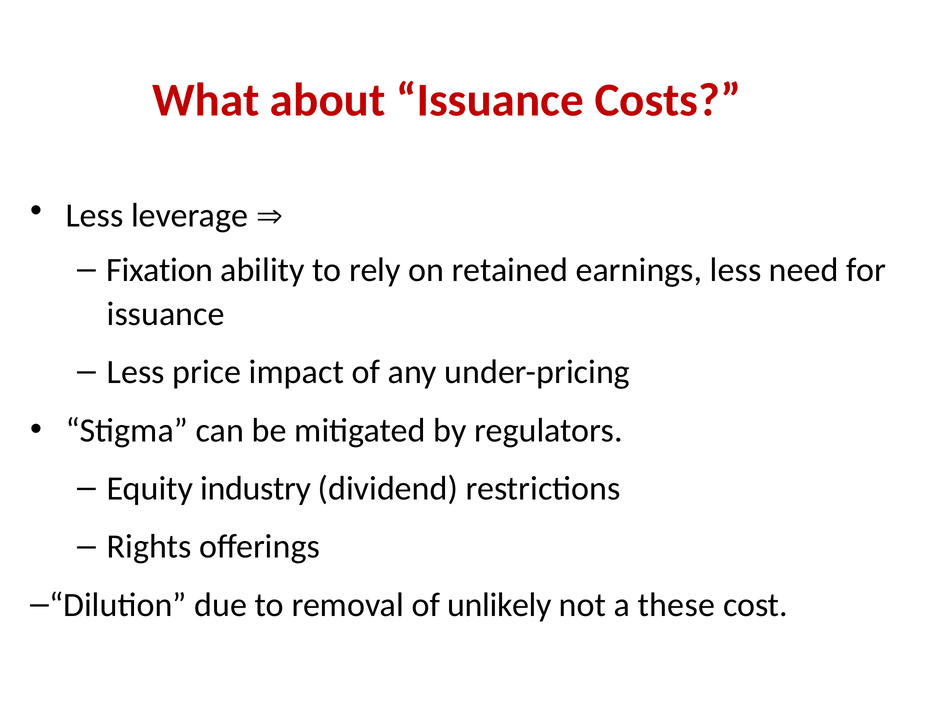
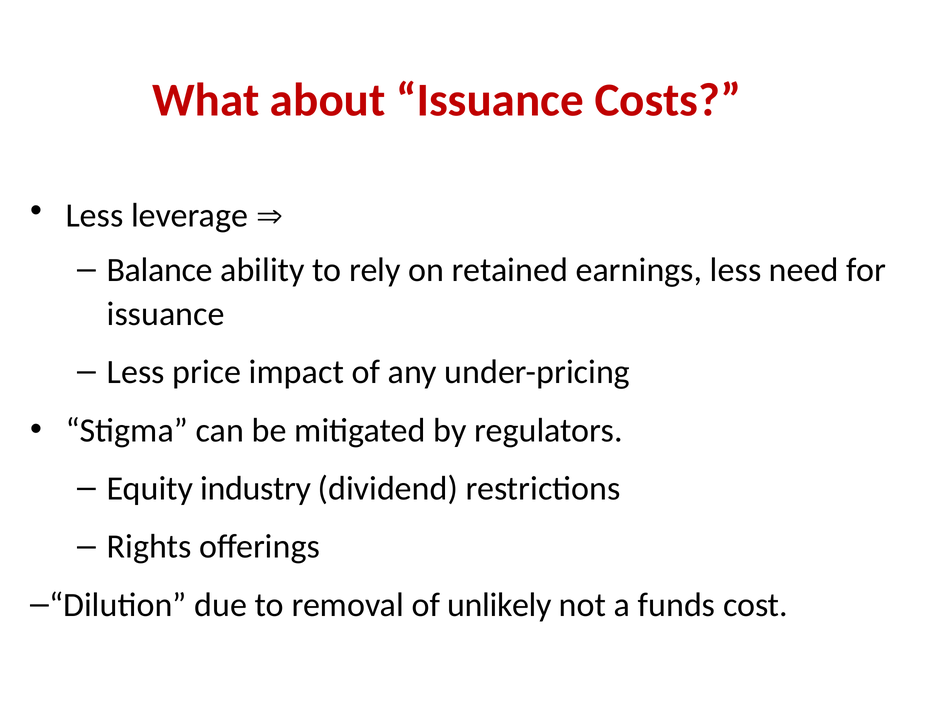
Fixation: Fixation -> Balance
these: these -> funds
